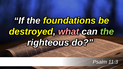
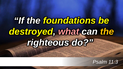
the at (107, 32) colour: light green -> yellow
